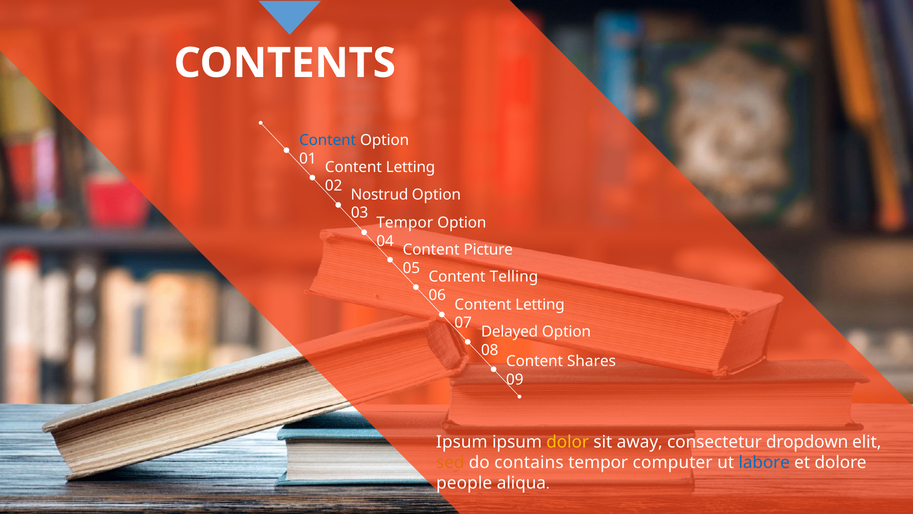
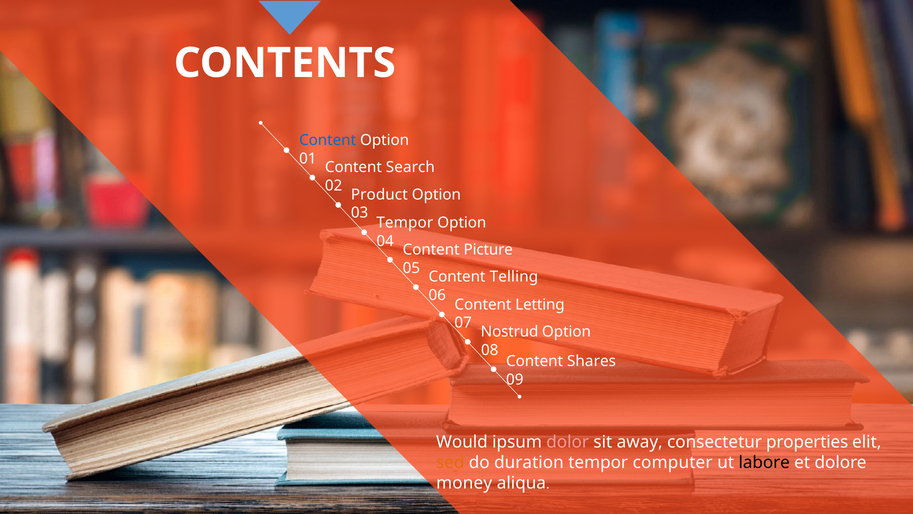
Letting at (410, 167): Letting -> Search
Nostrud: Nostrud -> Product
Delayed: Delayed -> Nostrud
Ipsum at (462, 442): Ipsum -> Would
dolor colour: yellow -> pink
dropdown: dropdown -> properties
contains: contains -> duration
labore colour: blue -> black
people: people -> money
